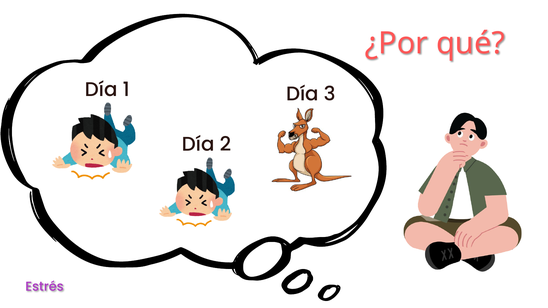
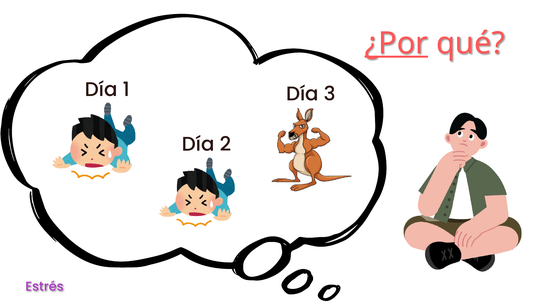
¿Por underline: none -> present
